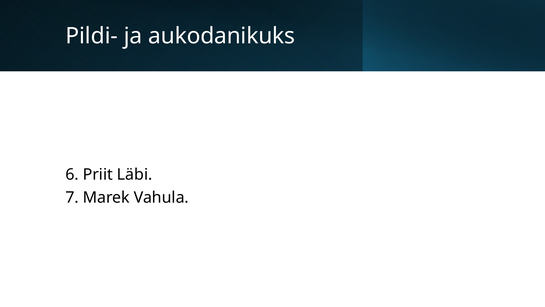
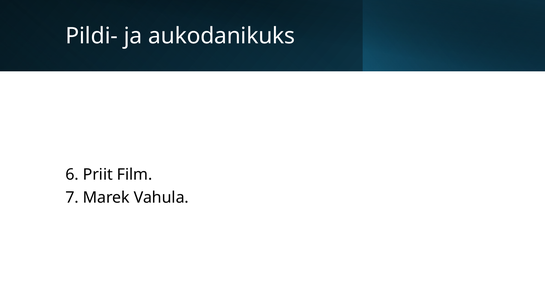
Läbi: Läbi -> Film
